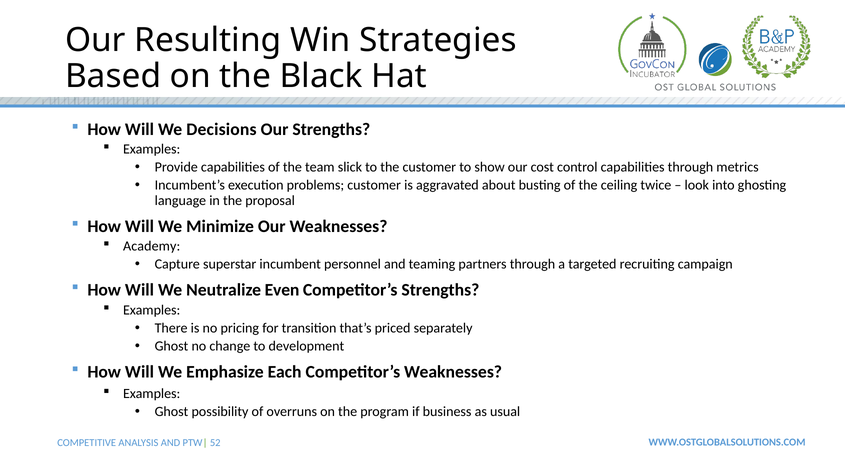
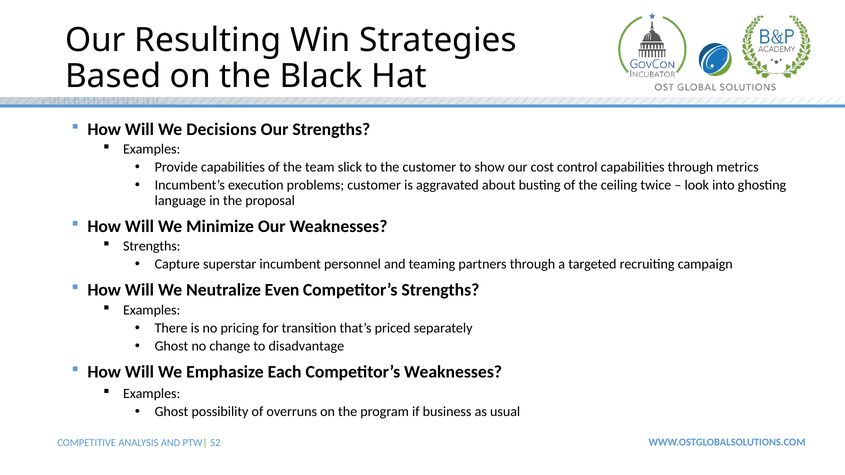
Academy at (152, 246): Academy -> Strengths
development: development -> disadvantage
